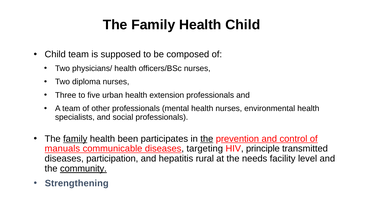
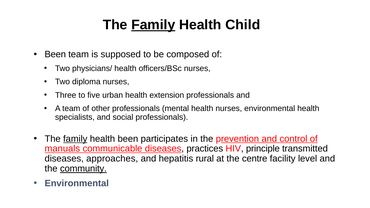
Family at (153, 25) underline: none -> present
Child at (55, 54): Child -> Been
the at (207, 139) underline: present -> none
targeting: targeting -> practices
participation: participation -> approaches
needs: needs -> centre
Strengthening at (77, 183): Strengthening -> Environmental
